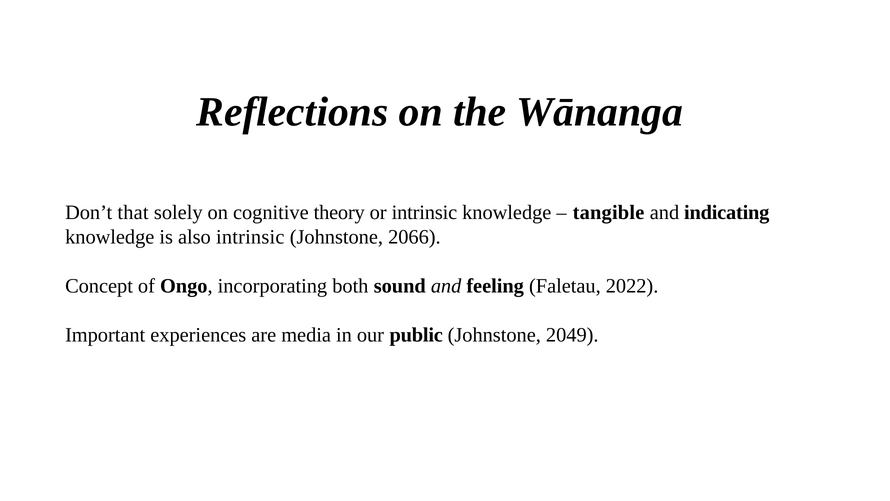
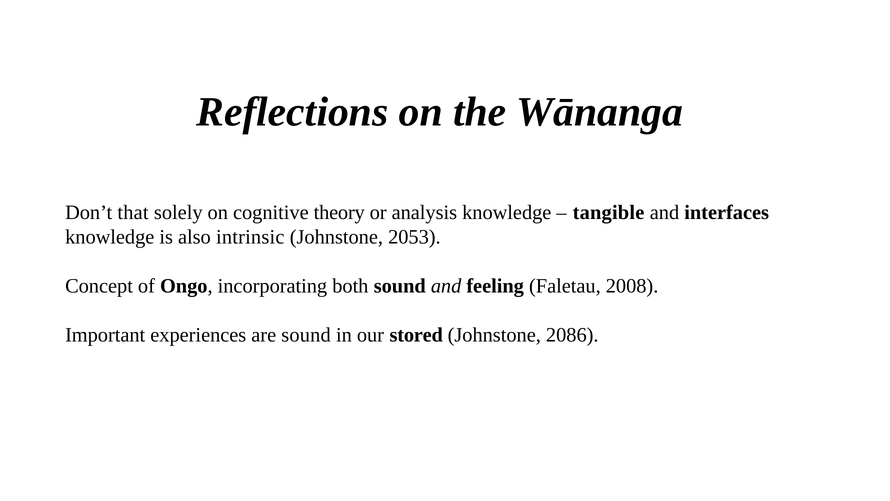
or intrinsic: intrinsic -> analysis
indicating: indicating -> interfaces
2066: 2066 -> 2053
2022: 2022 -> 2008
are media: media -> sound
public: public -> stored
2049: 2049 -> 2086
